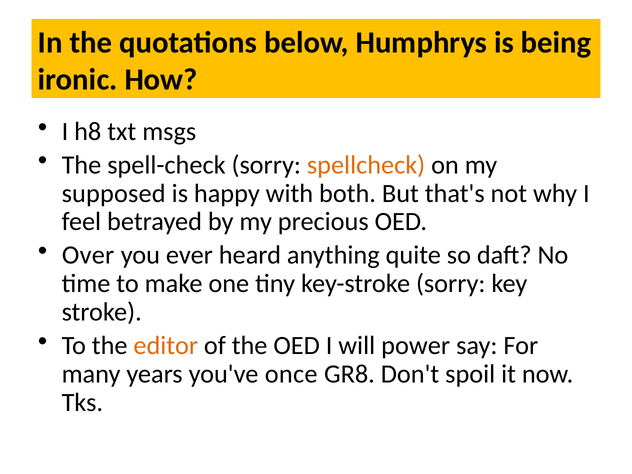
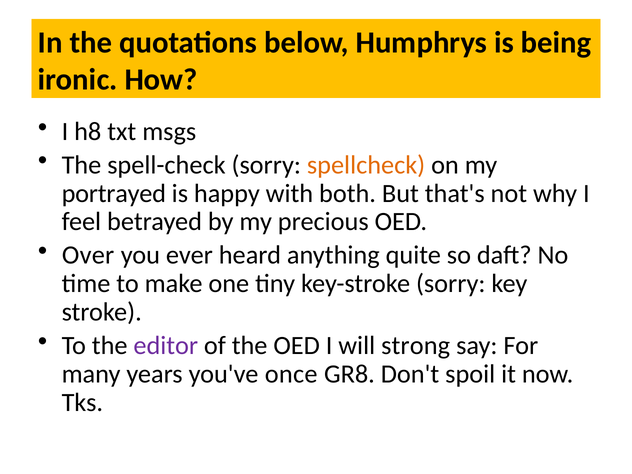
supposed: supposed -> portrayed
editor colour: orange -> purple
power: power -> strong
